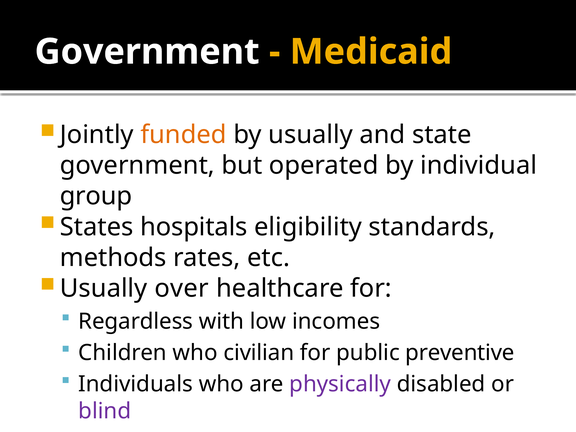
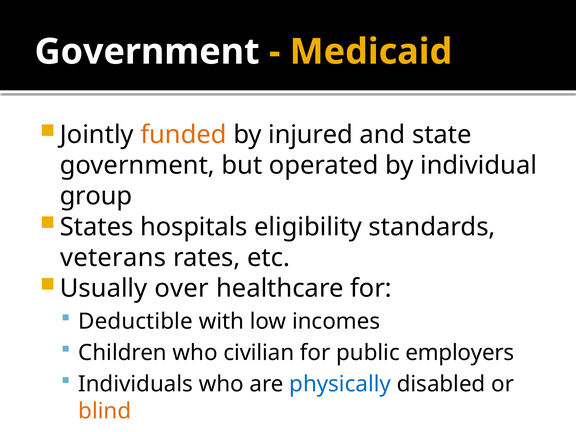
by usually: usually -> injured
methods: methods -> veterans
Regardless: Regardless -> Deductible
preventive: preventive -> employers
physically colour: purple -> blue
blind colour: purple -> orange
